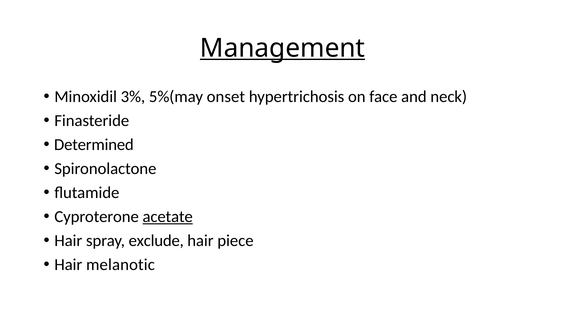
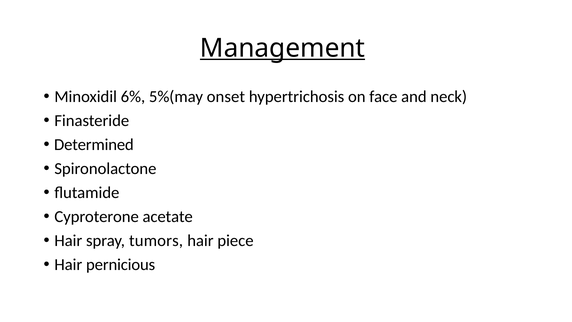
3%: 3% -> 6%
acetate underline: present -> none
exclude: exclude -> tumors
melanotic: melanotic -> pernicious
